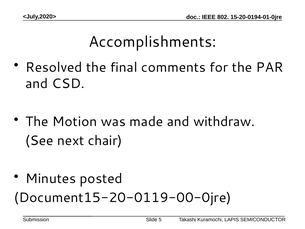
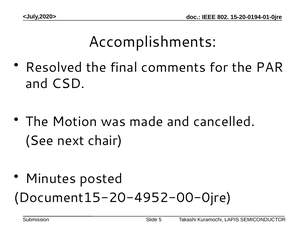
withdraw: withdraw -> cancelled
Document15-20-0119-00-0jre: Document15-20-0119-00-0jre -> Document15-20-4952-00-0jre
